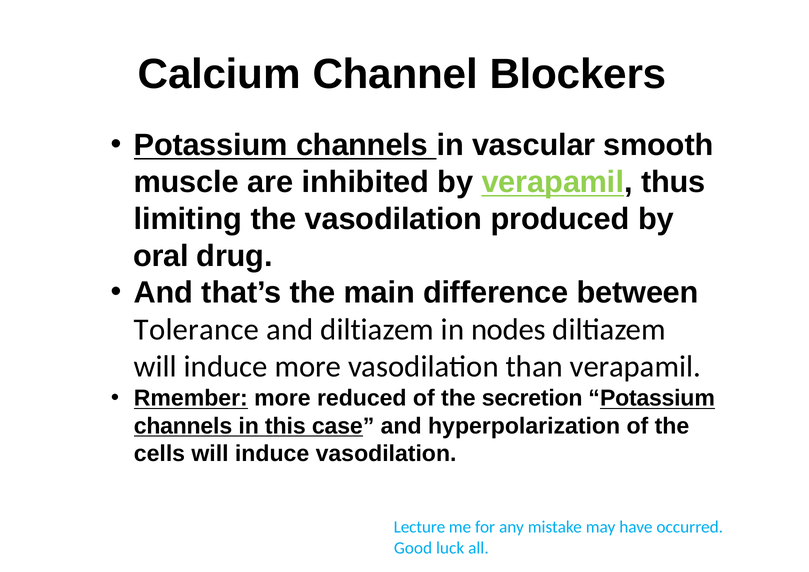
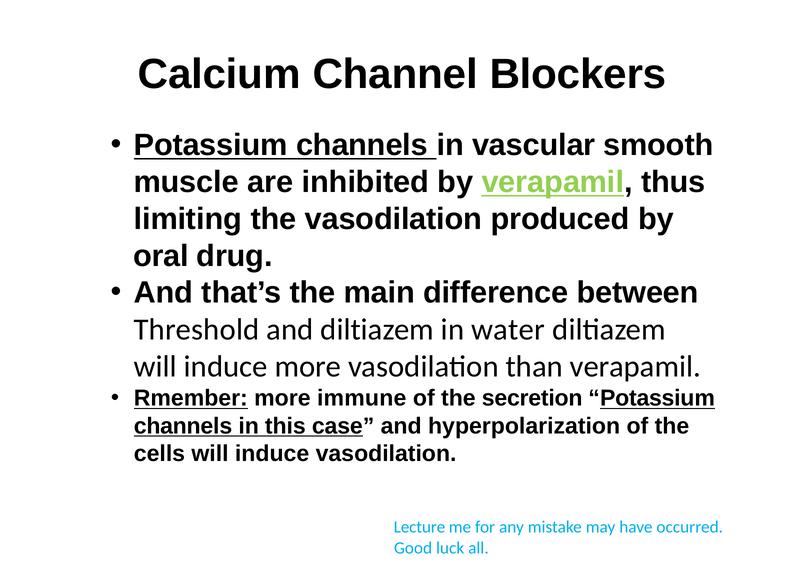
Tolerance: Tolerance -> Threshold
nodes: nodes -> water
reduced: reduced -> immune
